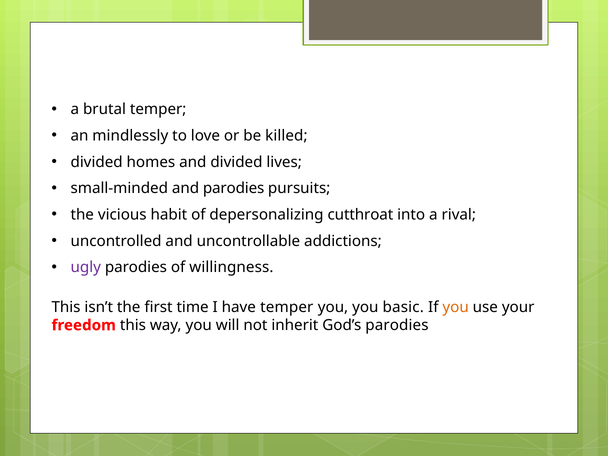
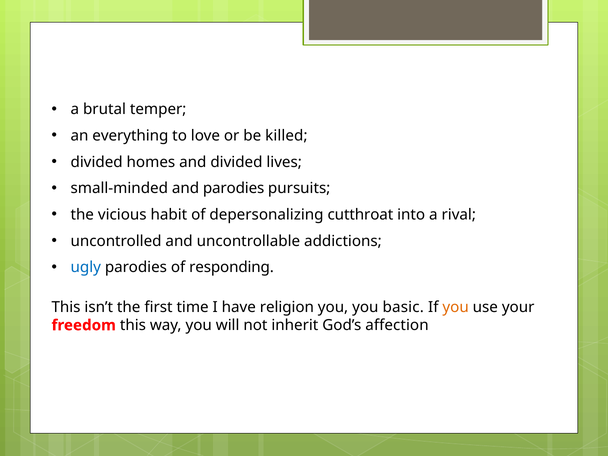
mindlessly: mindlessly -> everything
ugly colour: purple -> blue
willingness: willingness -> responding
have temper: temper -> religion
God’s parodies: parodies -> affection
